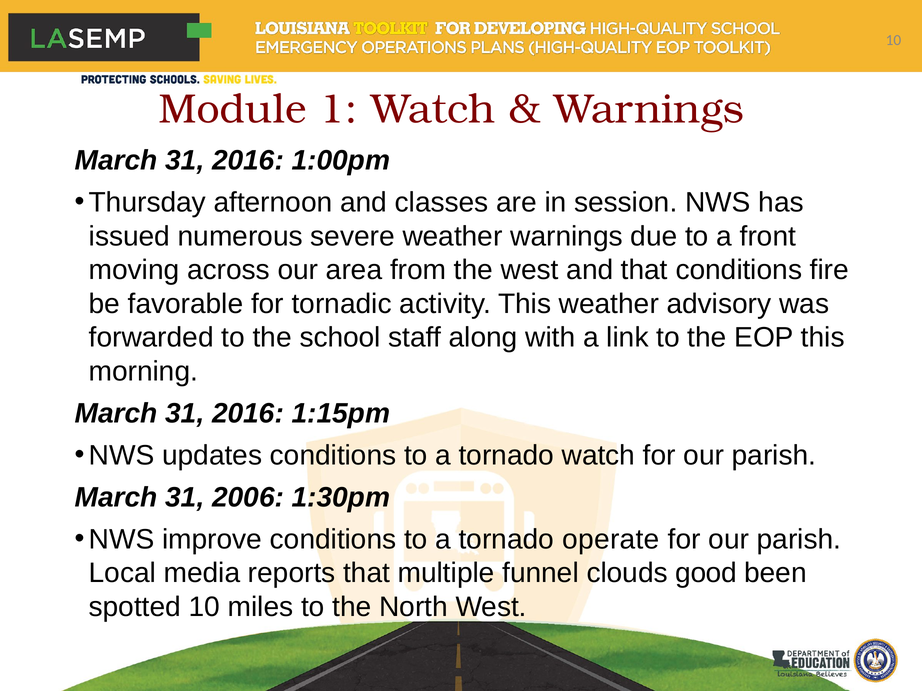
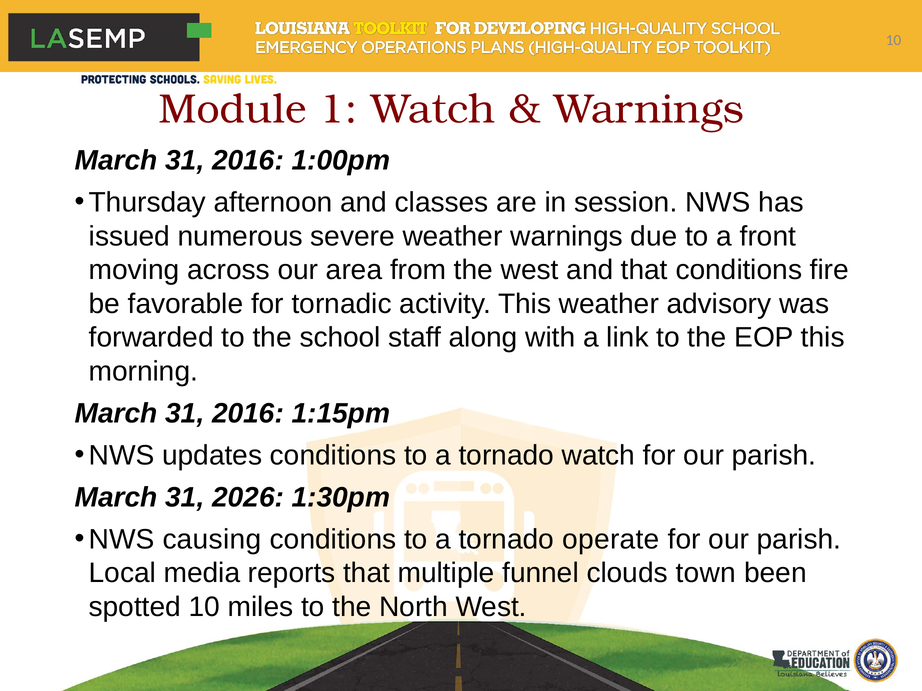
2006: 2006 -> 2026
improve: improve -> causing
good: good -> town
